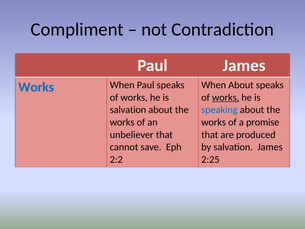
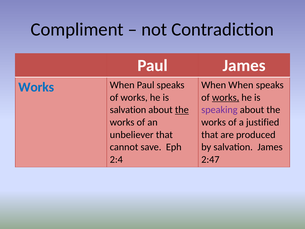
When About: About -> When
the at (182, 110) underline: none -> present
speaking colour: blue -> purple
promise: promise -> justified
2:2: 2:2 -> 2:4
2:25: 2:25 -> 2:47
